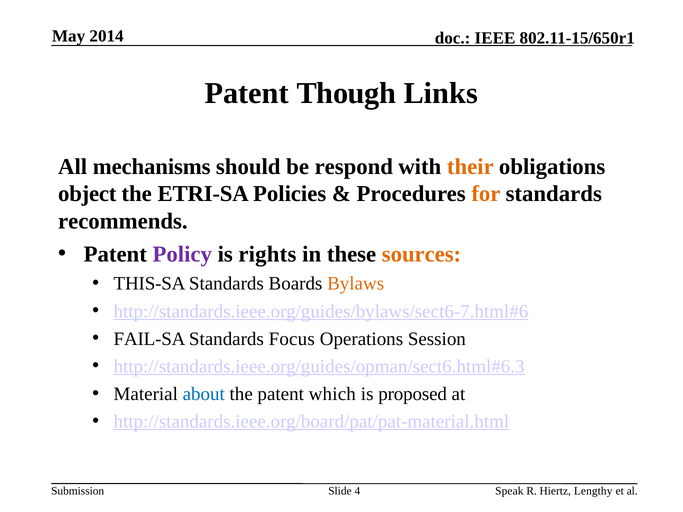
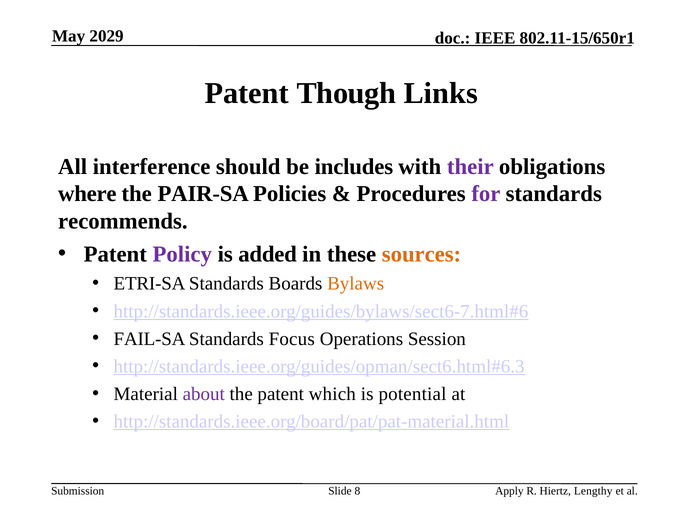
2014: 2014 -> 2029
mechanisms: mechanisms -> interference
respond: respond -> includes
their colour: orange -> purple
object: object -> where
ETRI-SA: ETRI-SA -> PAIR-SA
for colour: orange -> purple
rights: rights -> added
THIS-SA: THIS-SA -> ETRI-SA
about colour: blue -> purple
proposed: proposed -> potential
4: 4 -> 8
Speak: Speak -> Apply
